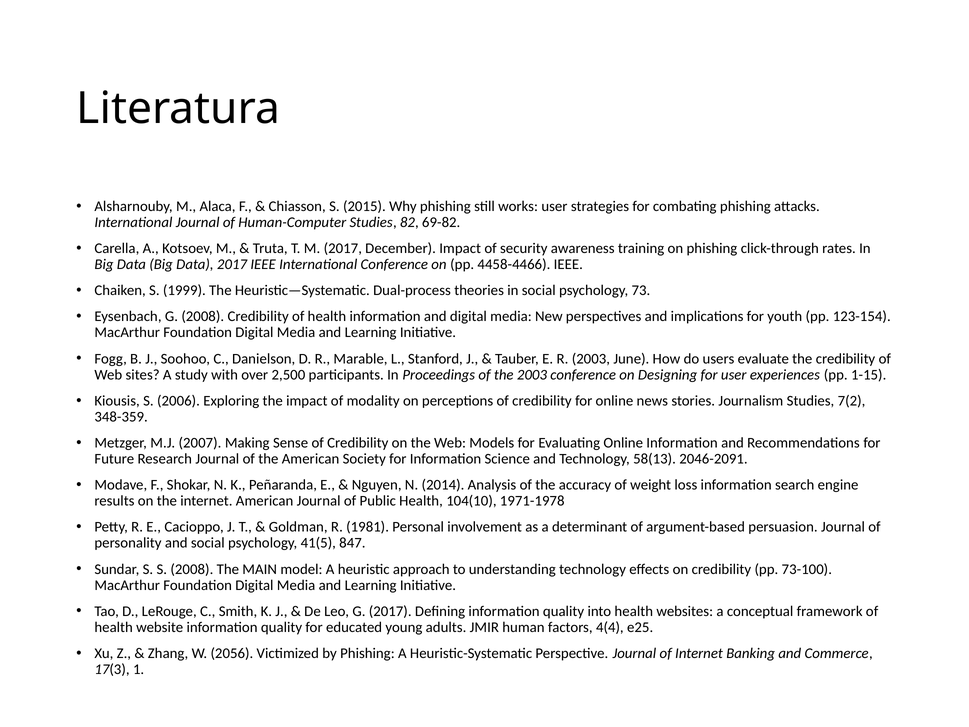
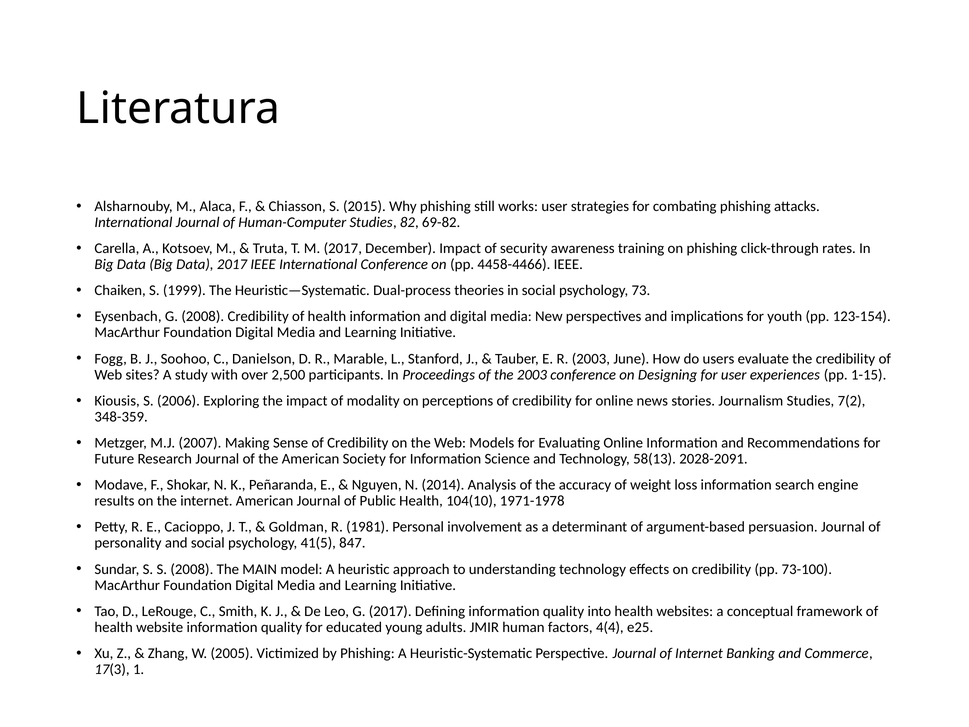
2046-2091: 2046-2091 -> 2028-2091
2056: 2056 -> 2005
